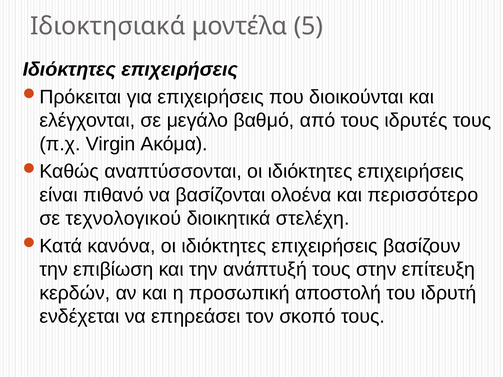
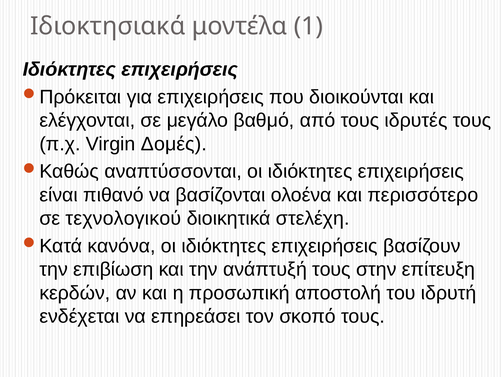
5: 5 -> 1
Ακόμα: Ακόμα -> Δομές
